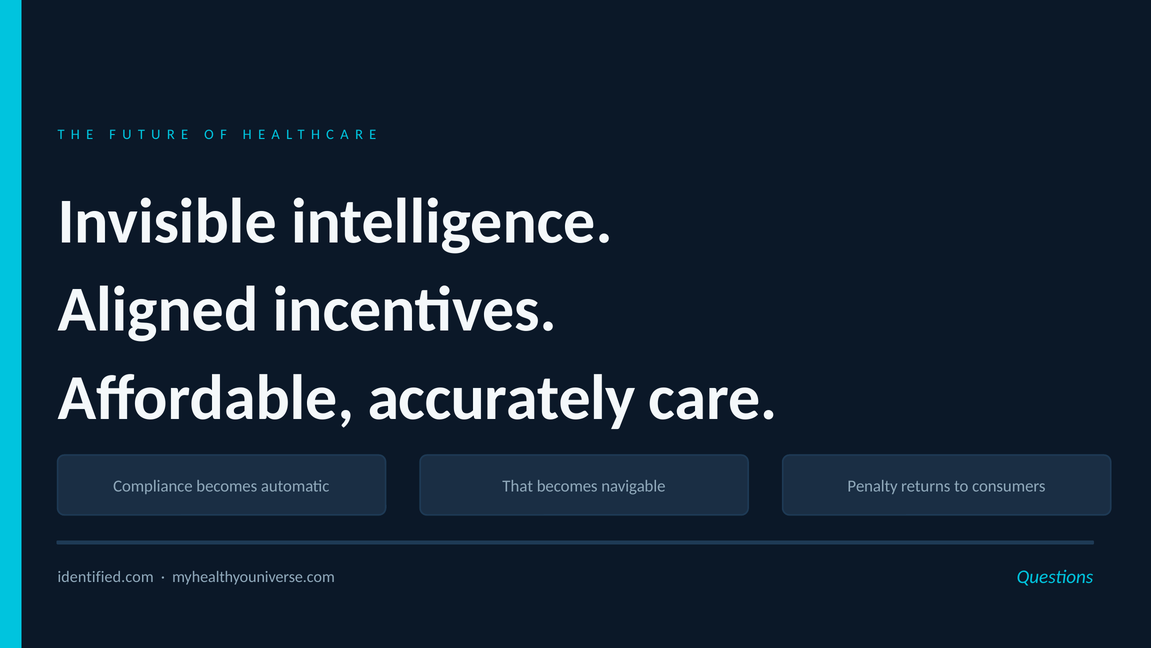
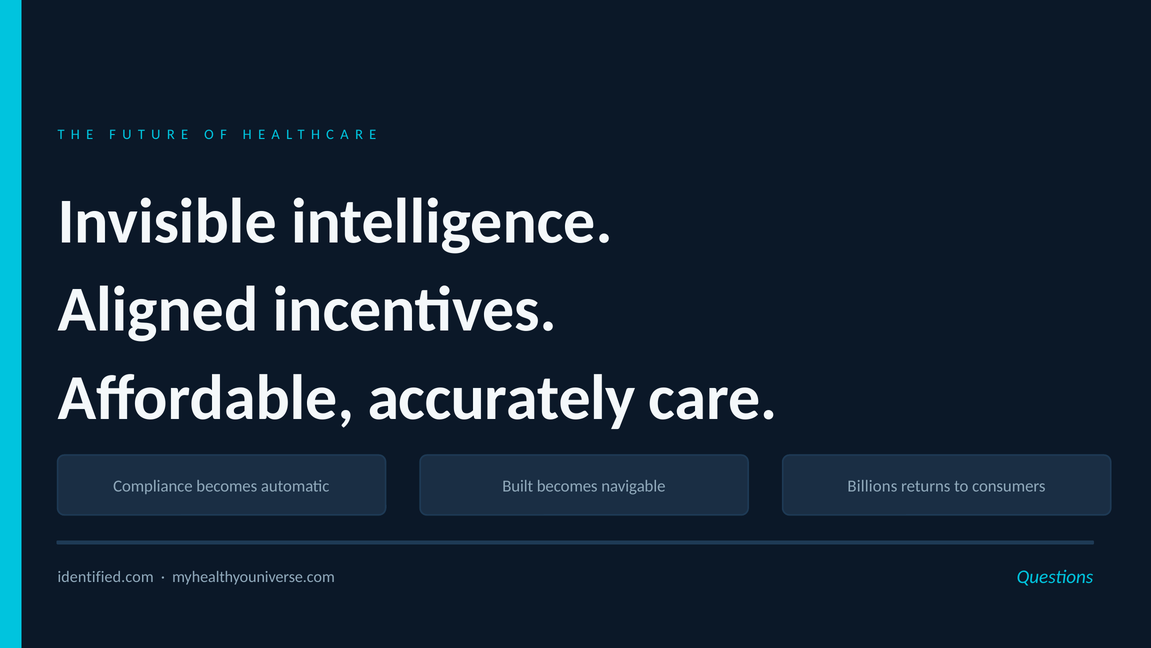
That: That -> Built
Penalty: Penalty -> Billions
